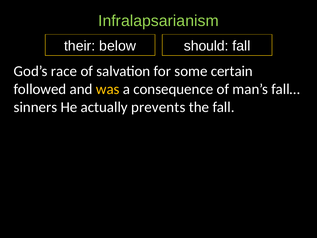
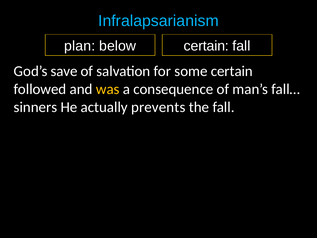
Infralapsarianism colour: light green -> light blue
their: their -> plan
below should: should -> certain
race: race -> save
